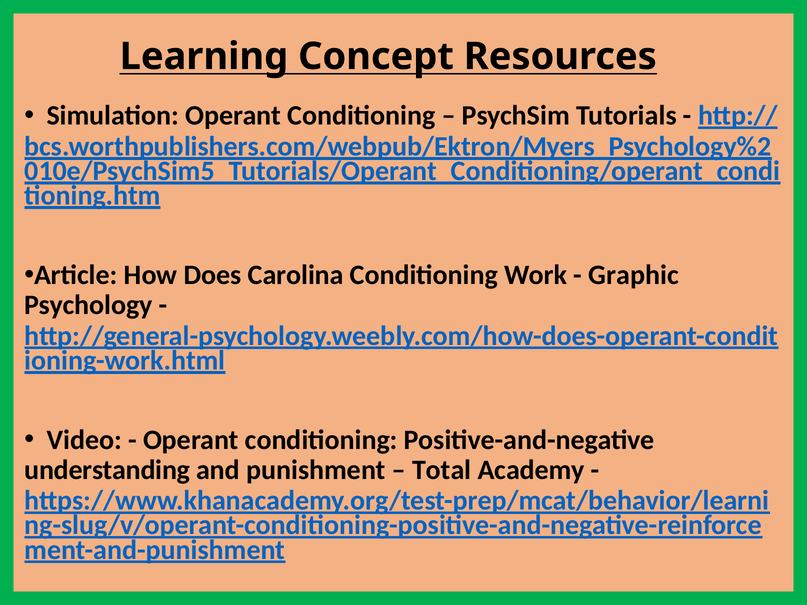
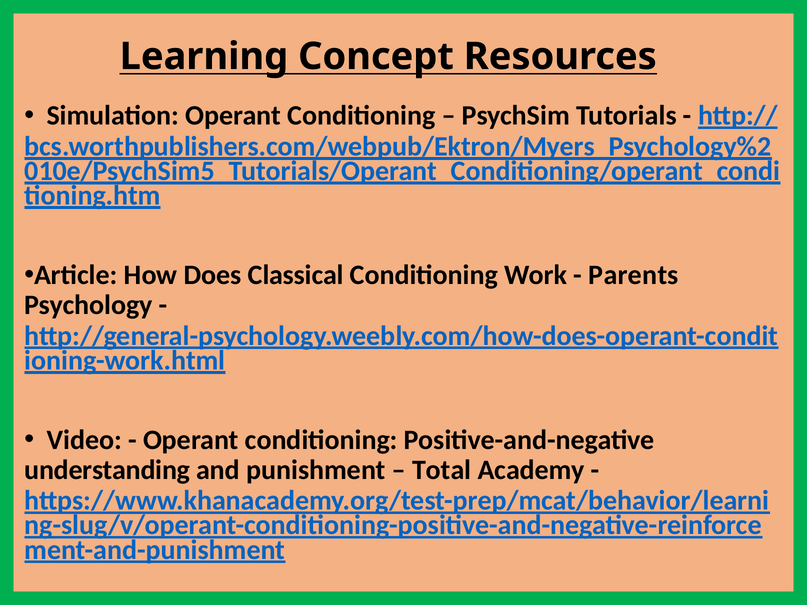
Carolina: Carolina -> Classical
Graphic: Graphic -> Parents
